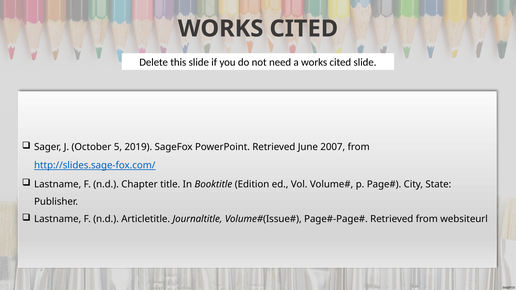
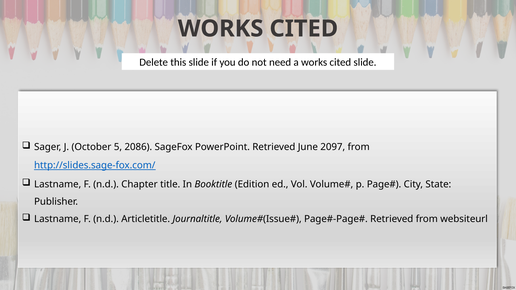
2019: 2019 -> 2086
2007: 2007 -> 2097
